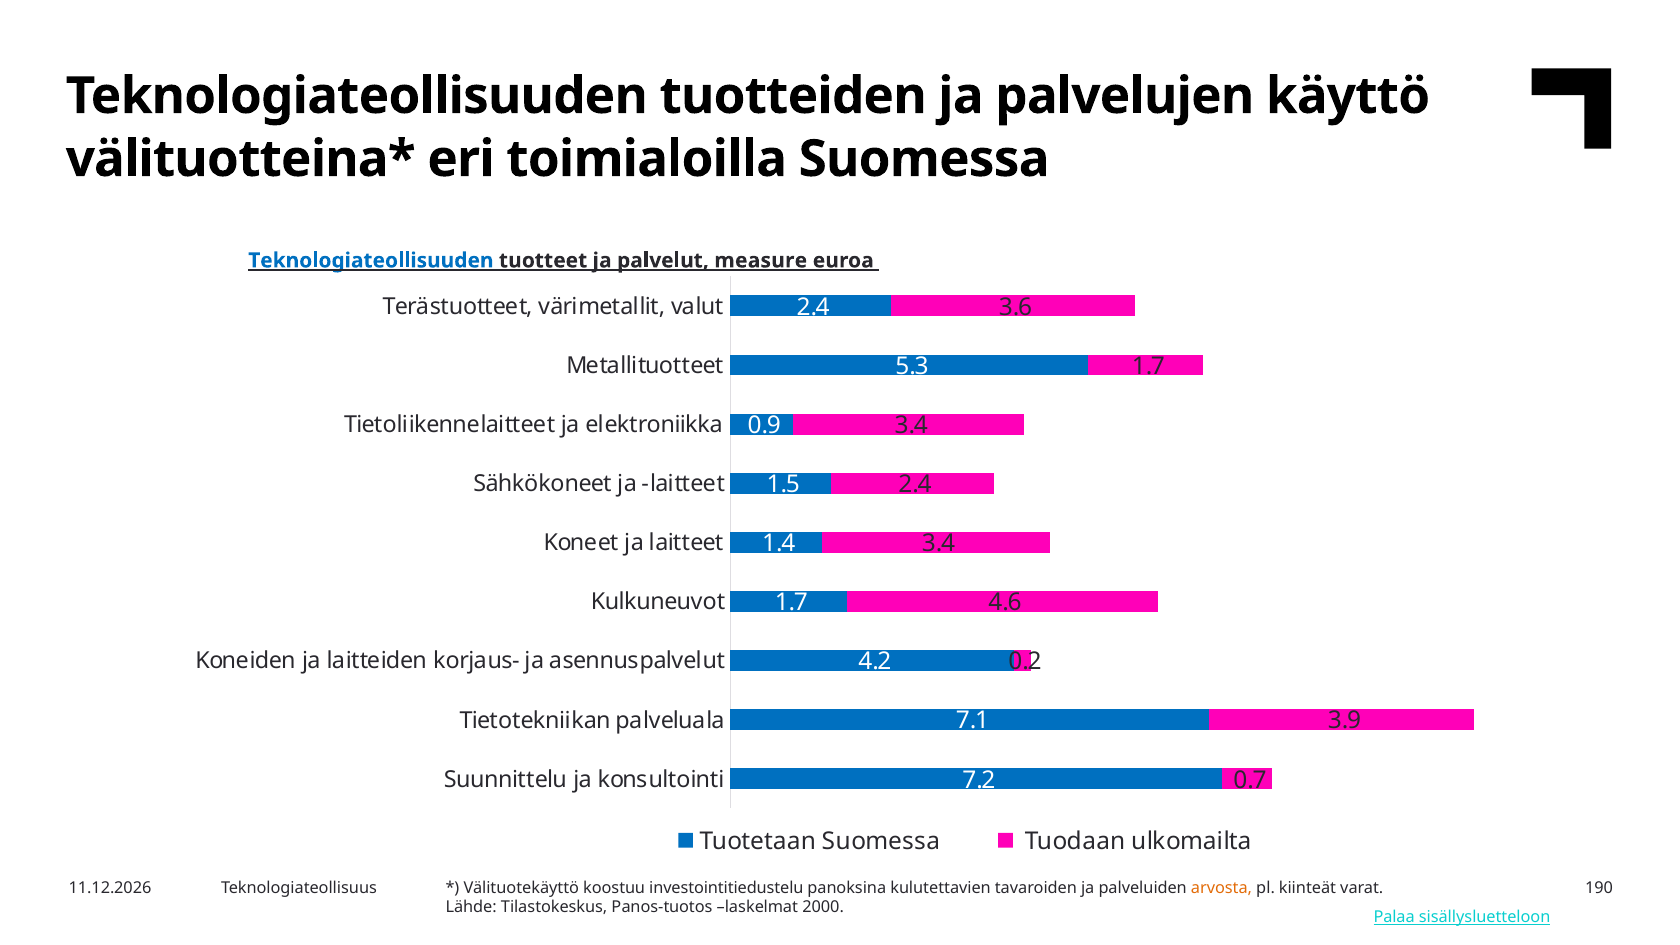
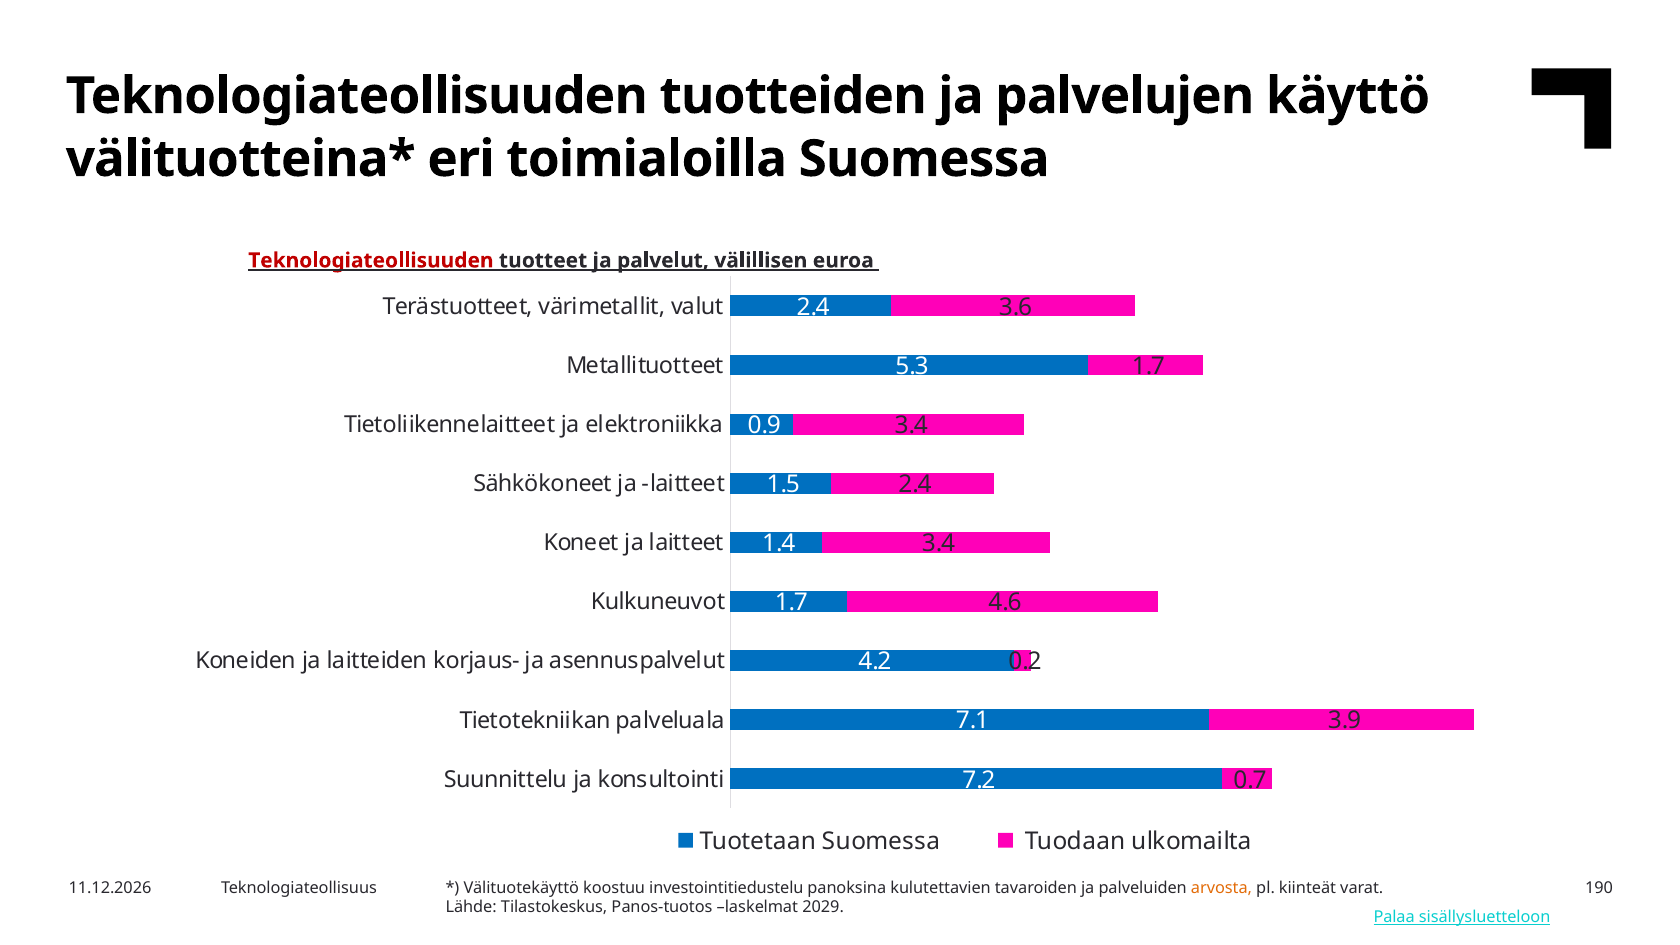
Teknologiateollisuuden at (371, 261) colour: blue -> red
measure: measure -> välillisen
2000: 2000 -> 2029
